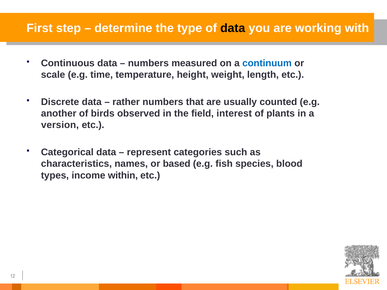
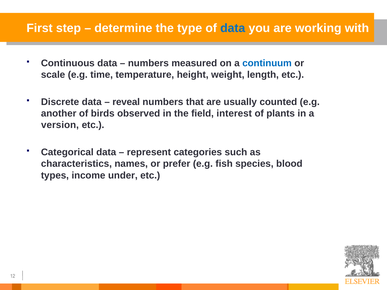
data at (233, 28) colour: black -> blue
rather: rather -> reveal
based: based -> prefer
within: within -> under
